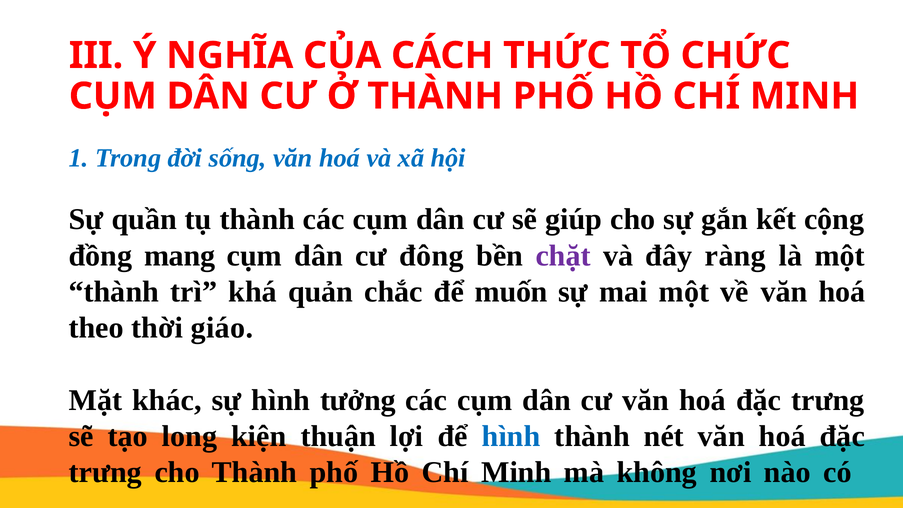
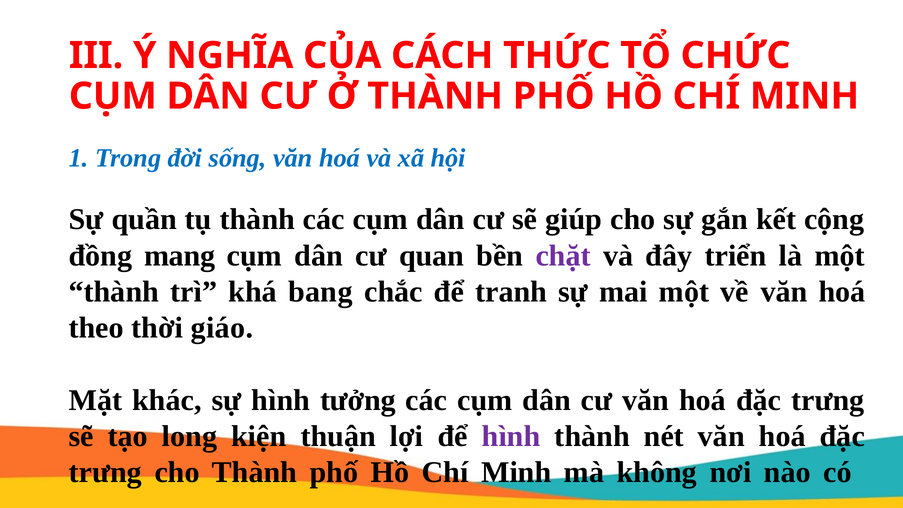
đông: đông -> quan
ràng: ràng -> triển
quản: quản -> bang
muốn: muốn -> tranh
hình at (511, 436) colour: blue -> purple
